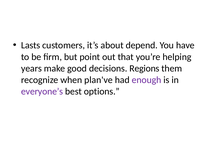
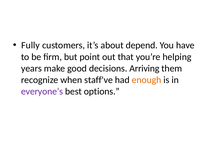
Lasts: Lasts -> Fully
Regions: Regions -> Arriving
plan've: plan've -> staff've
enough colour: purple -> orange
